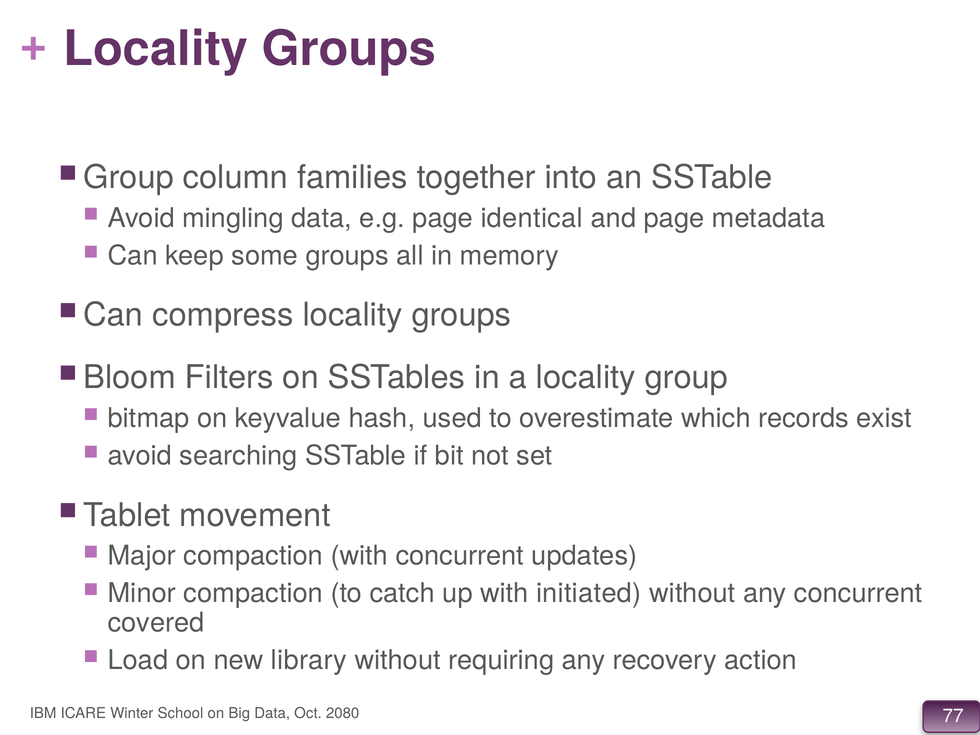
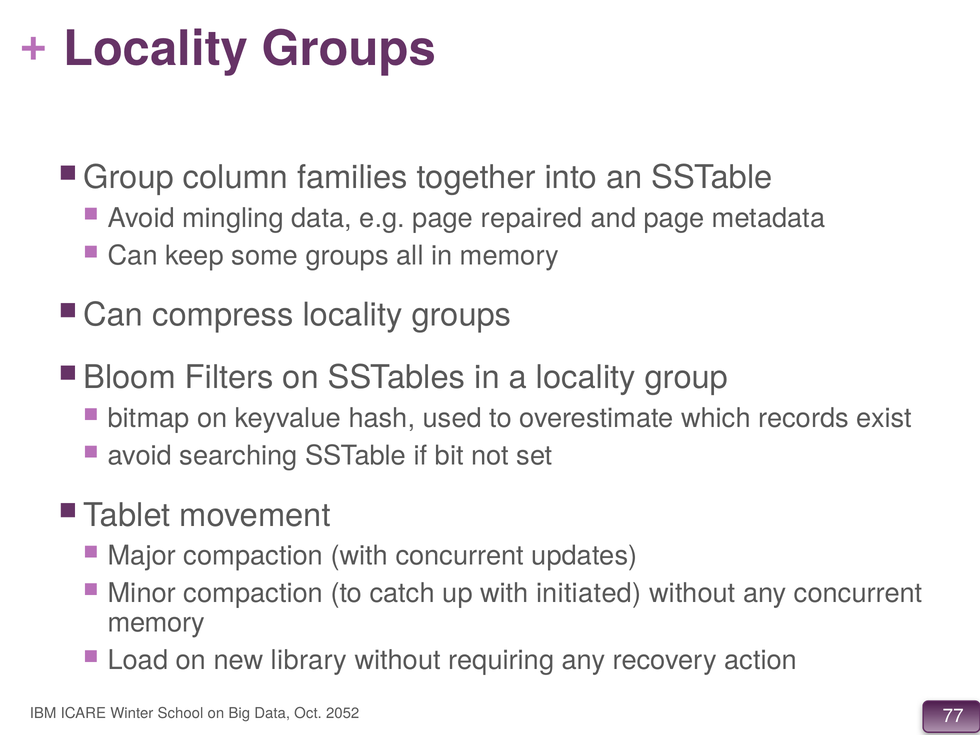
identical: identical -> repaired
covered at (156, 623): covered -> memory
2080: 2080 -> 2052
